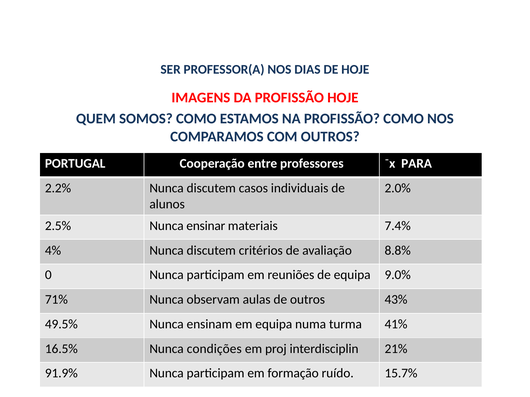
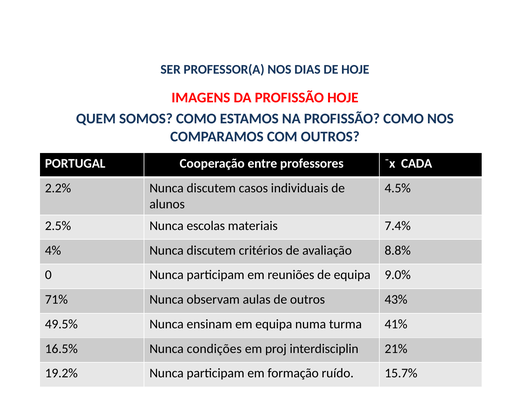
PARA: PARA -> CADA
2.0%: 2.0% -> 4.5%
ensinar: ensinar -> escolas
91.9%: 91.9% -> 19.2%
